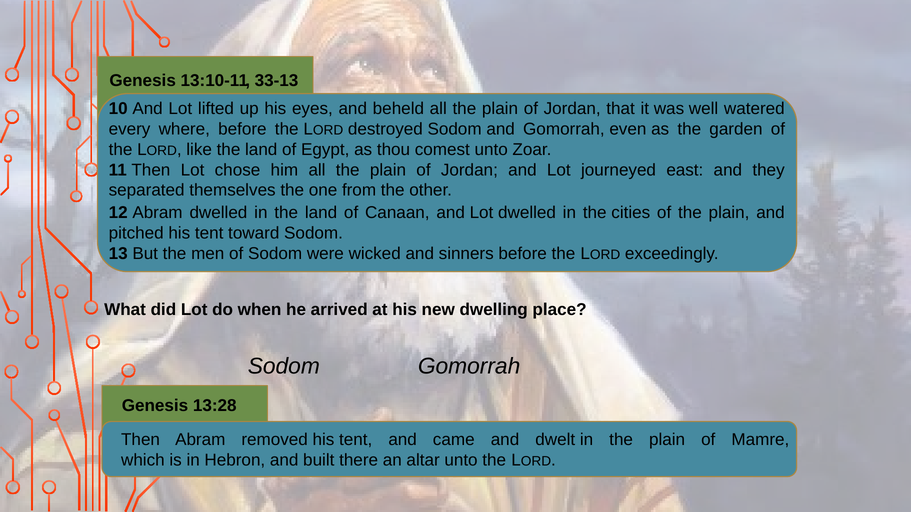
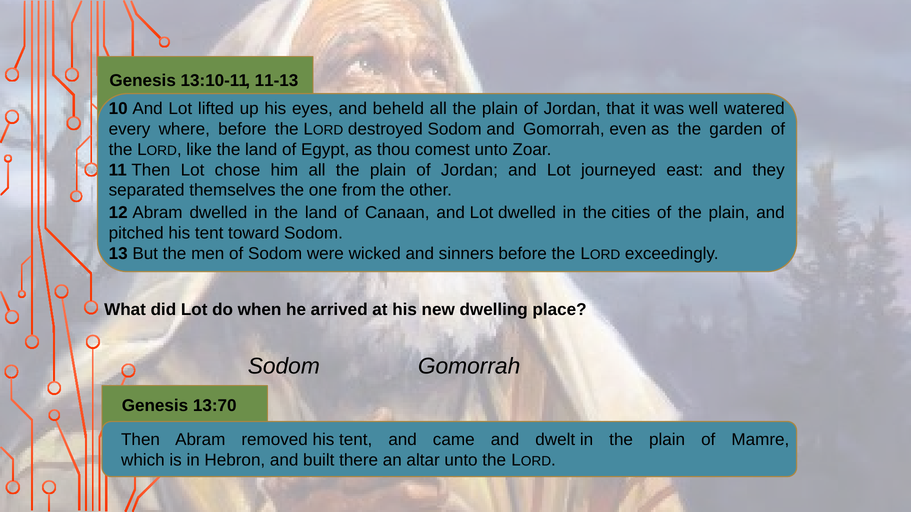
33-13: 33-13 -> 11-13
13:28: 13:28 -> 13:70
